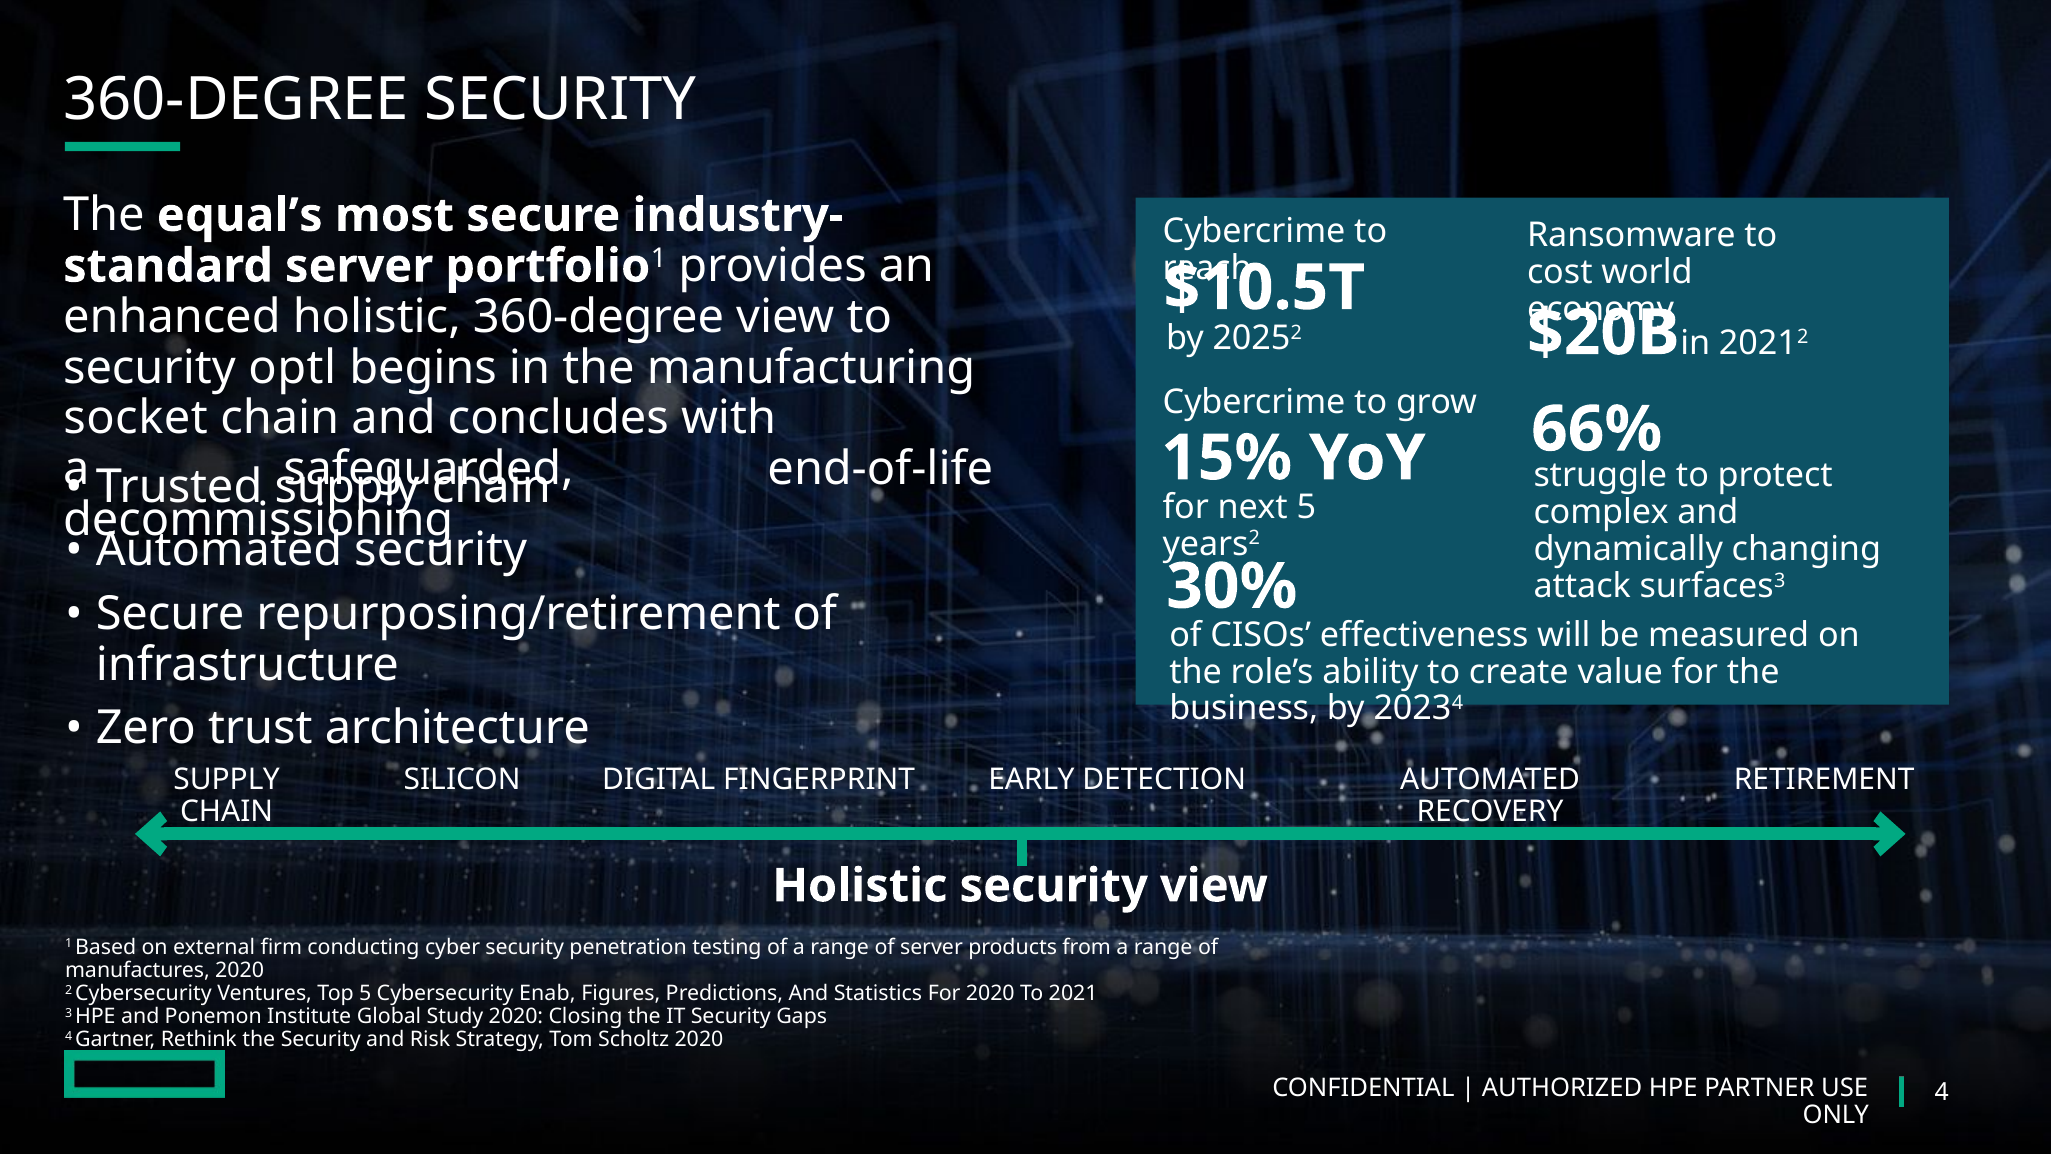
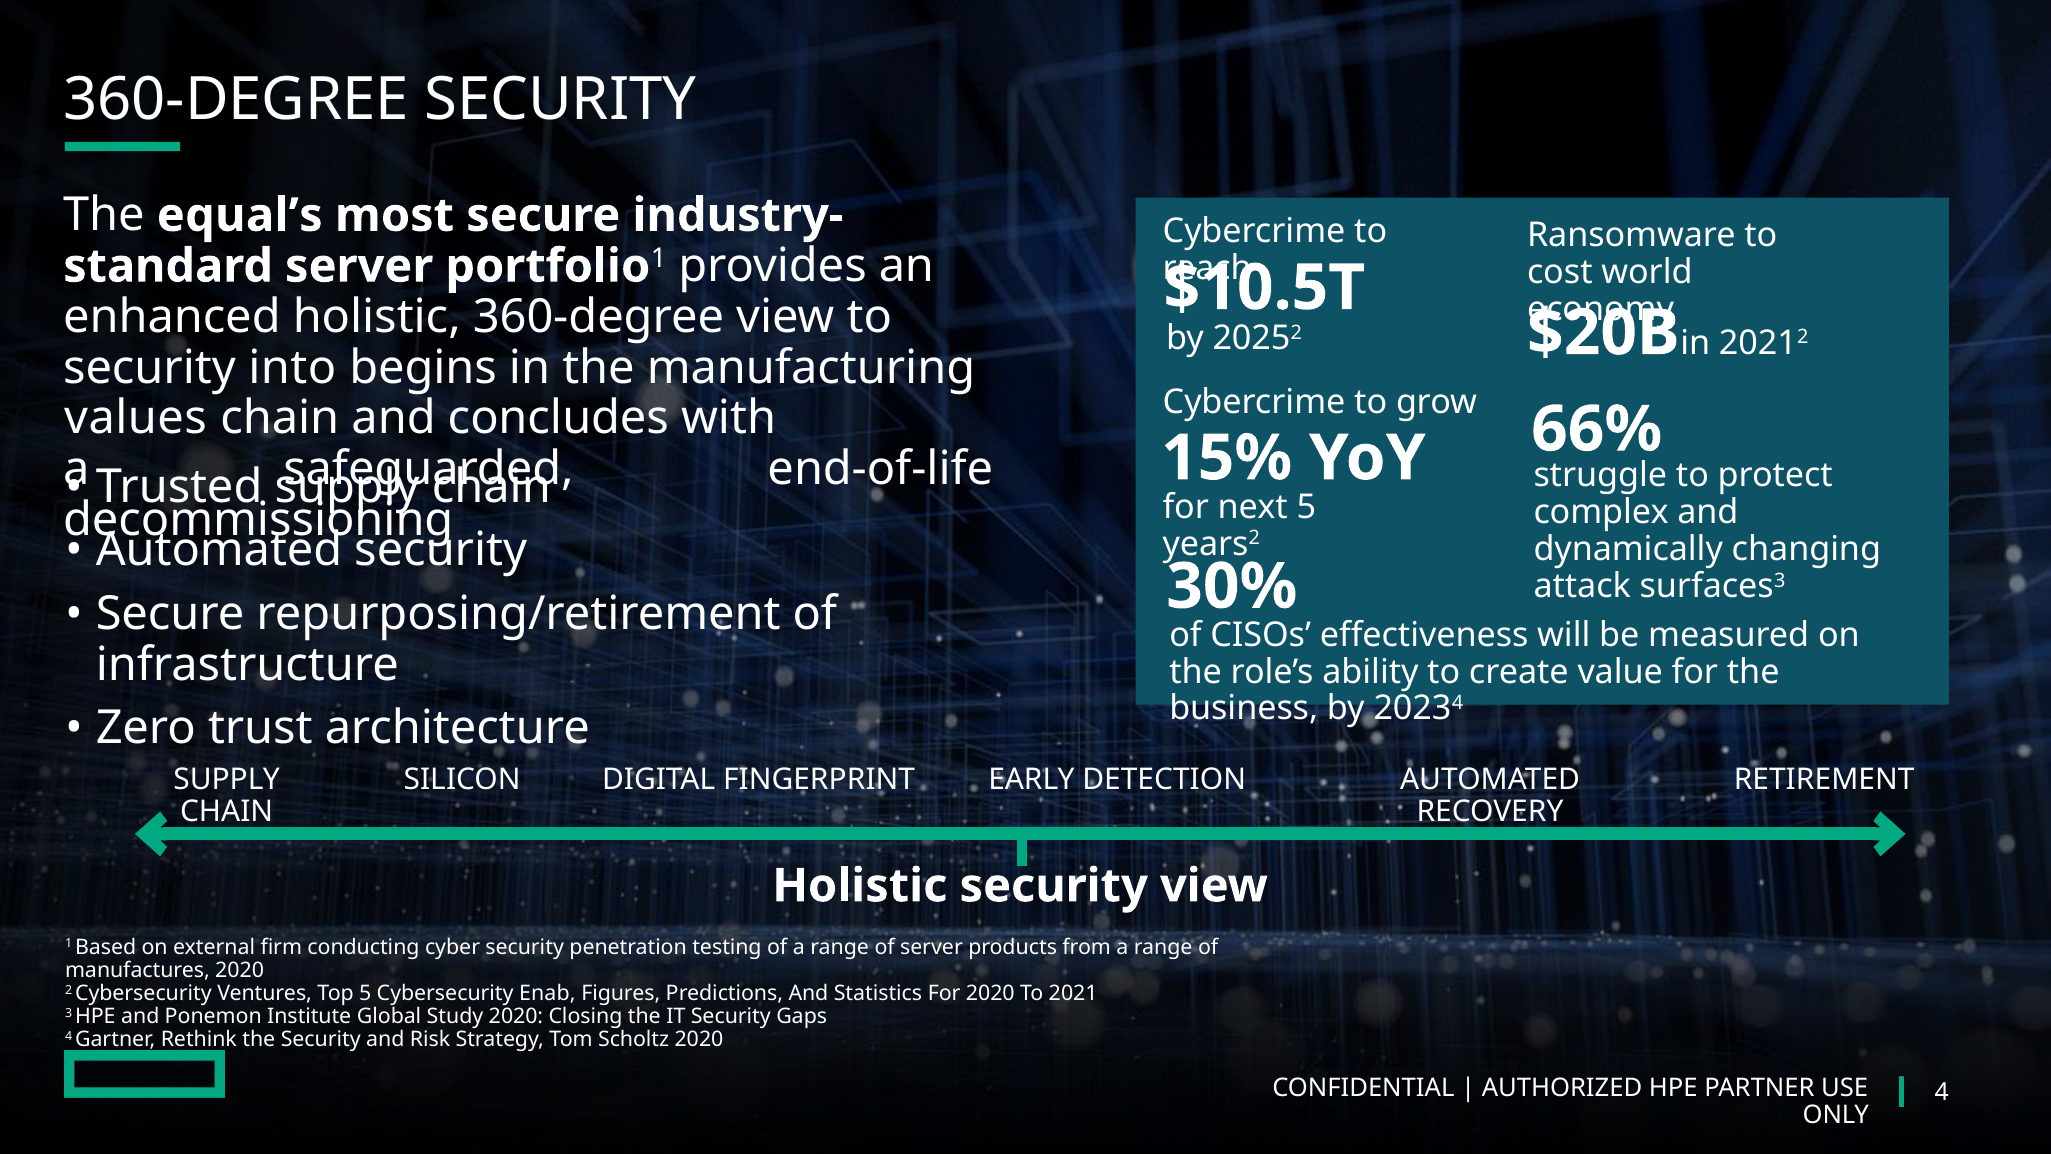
optl: optl -> into
socket: socket -> values
